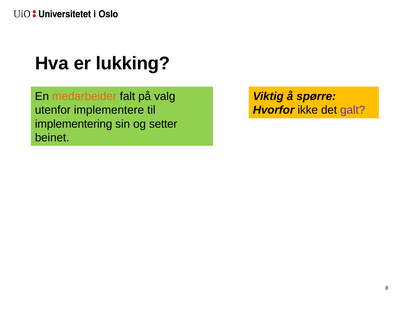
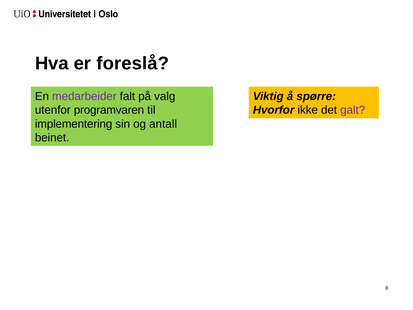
lukking: lukking -> foreslå
medarbeider colour: orange -> purple
implementere: implementere -> programvaren
setter: setter -> antall
